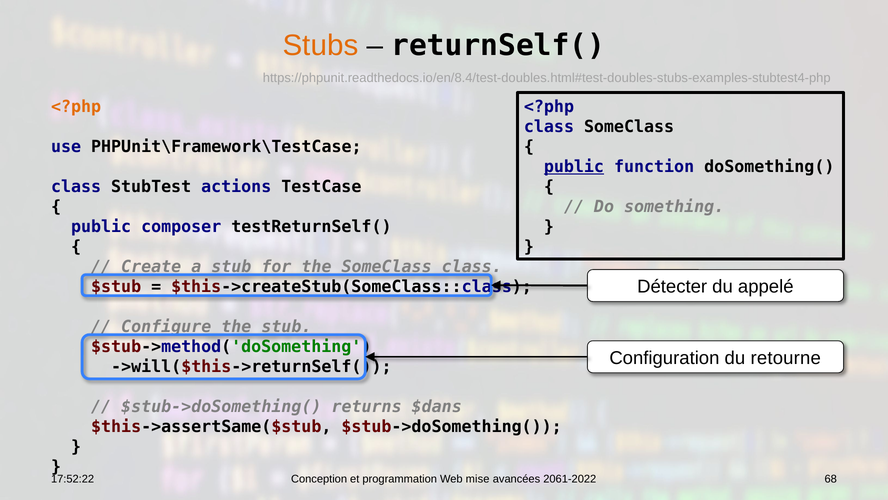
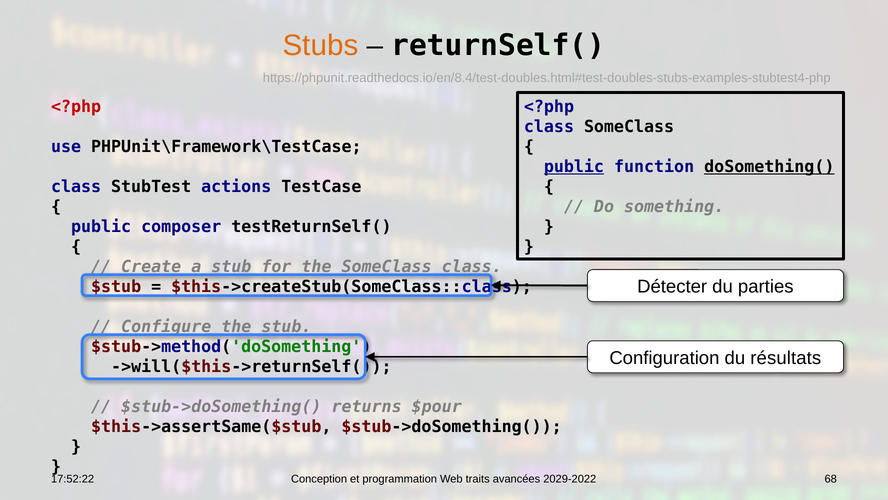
<?php at (76, 107) colour: orange -> red
doSomething( underline: none -> present
appelé: appelé -> parties
retourne: retourne -> résultats
$dans: $dans -> $pour
mise: mise -> traits
2061-2022: 2061-2022 -> 2029-2022
